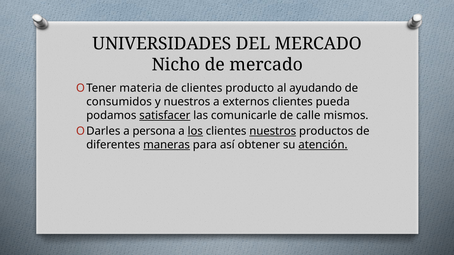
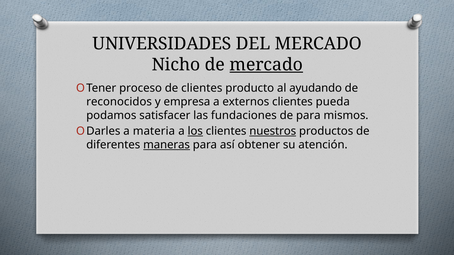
mercado at (266, 65) underline: none -> present
materia: materia -> proceso
consumidos: consumidos -> reconocidos
y nuestros: nuestros -> empresa
satisfacer underline: present -> none
comunicarle: comunicarle -> fundaciones
de calle: calle -> para
persona: persona -> materia
atención underline: present -> none
